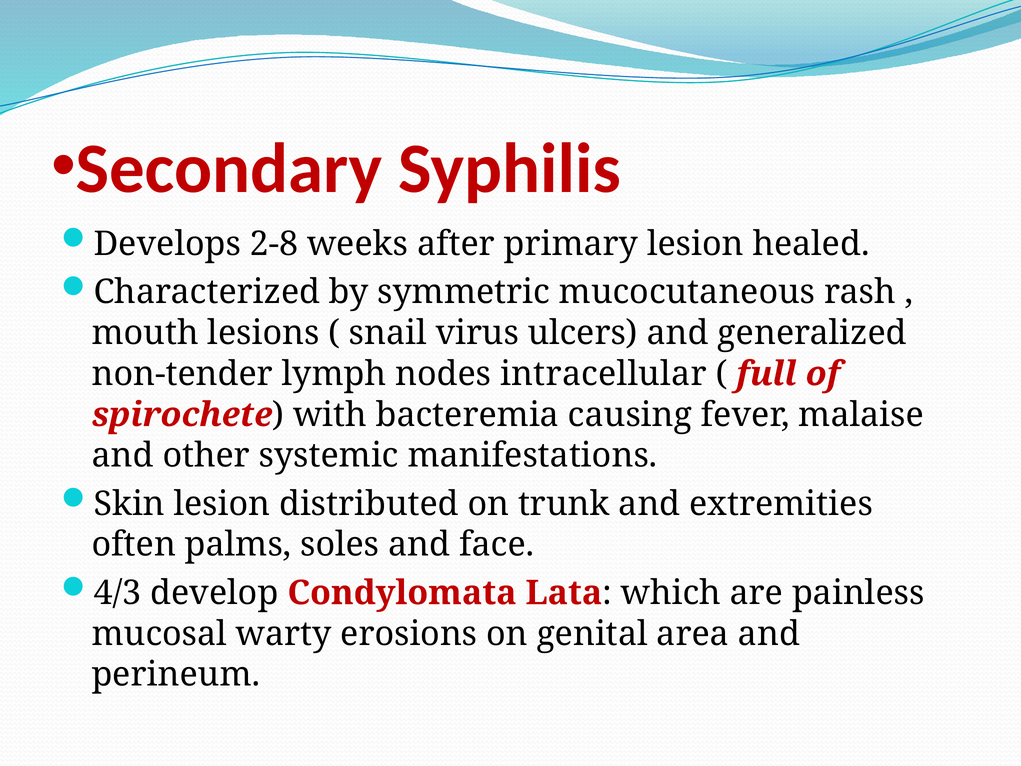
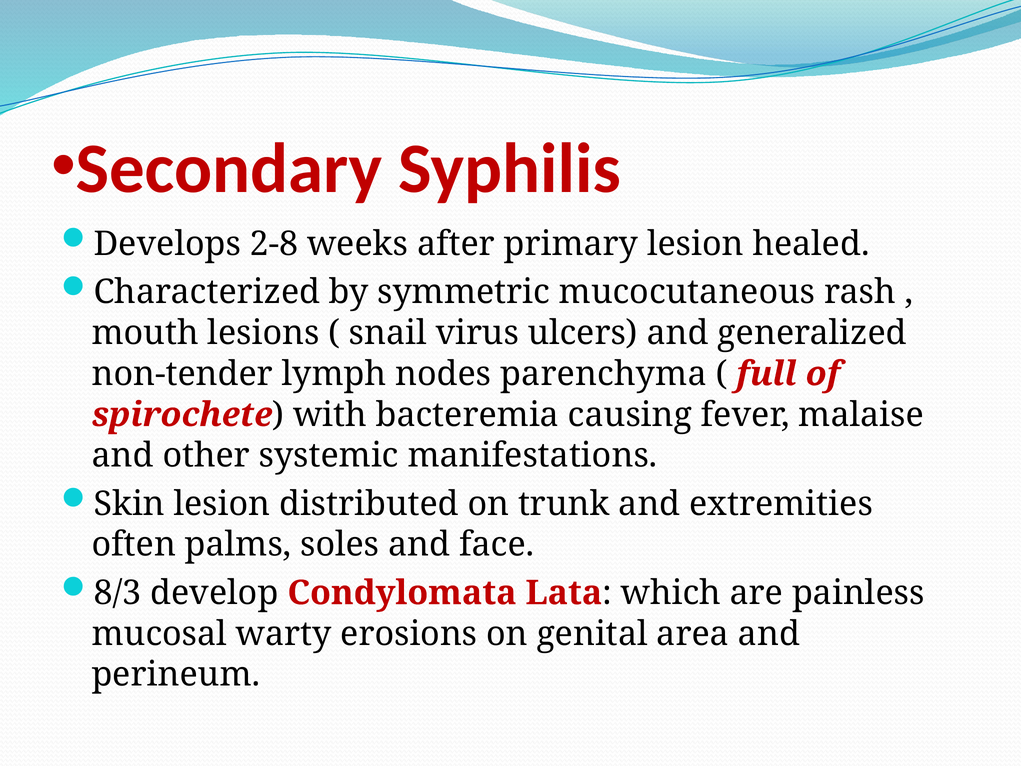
intracellular: intracellular -> parenchyma
4/3: 4/3 -> 8/3
